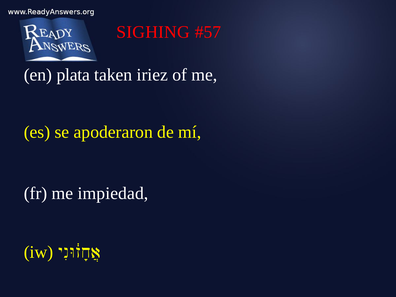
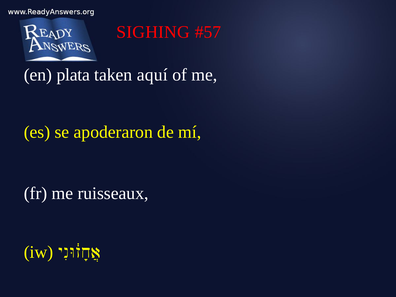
iriez: iriez -> aquí
impiedad: impiedad -> ruisseaux
